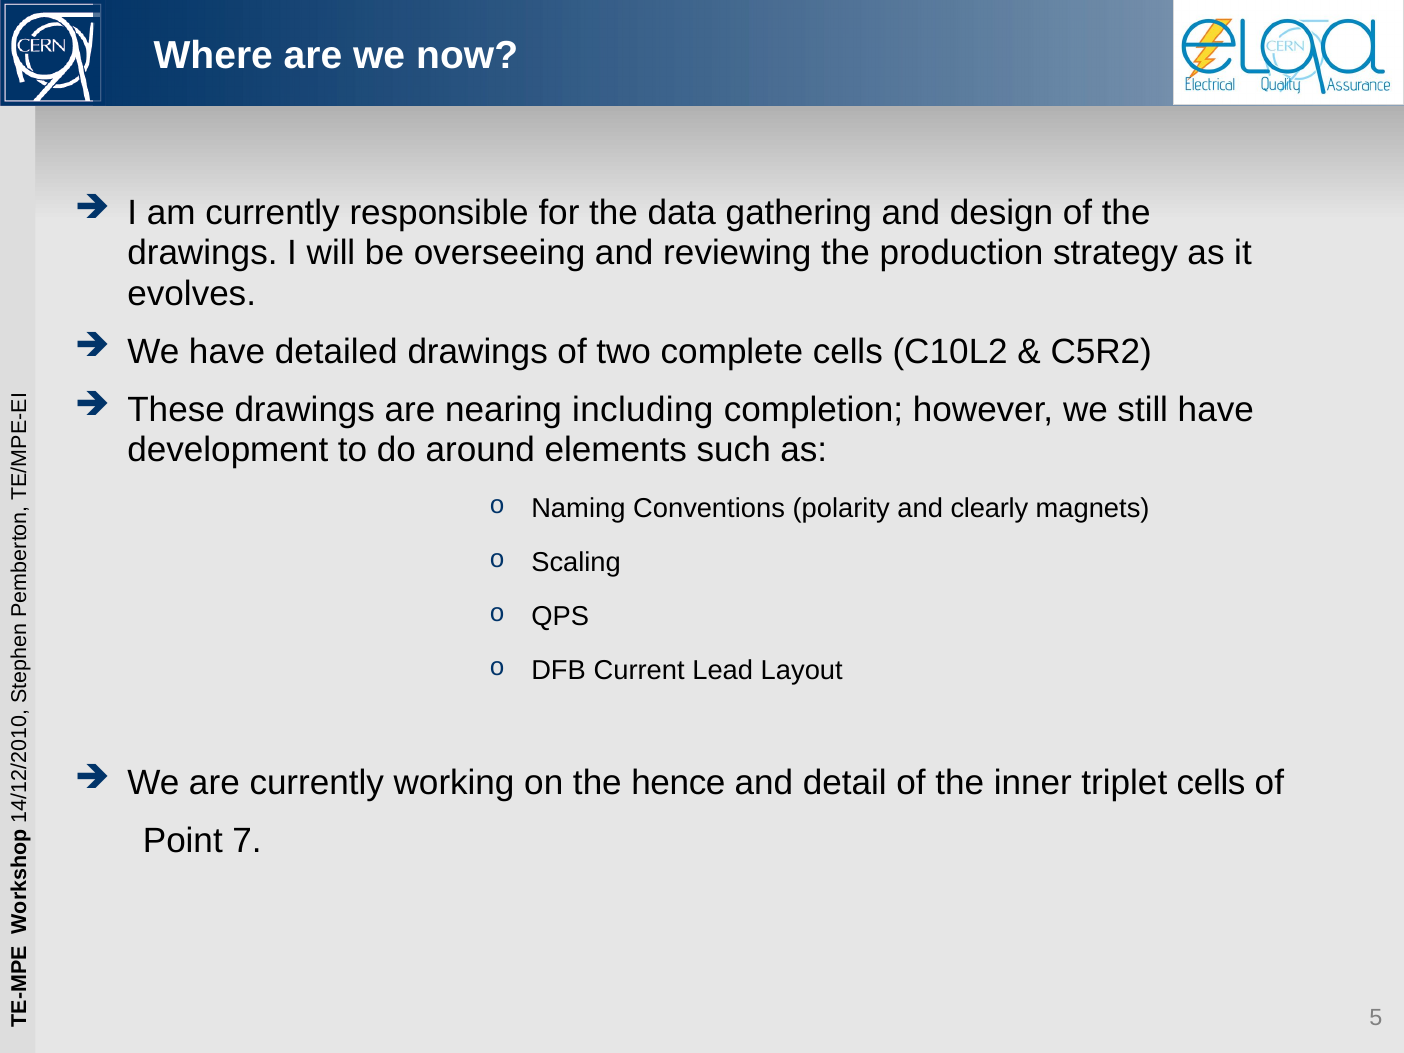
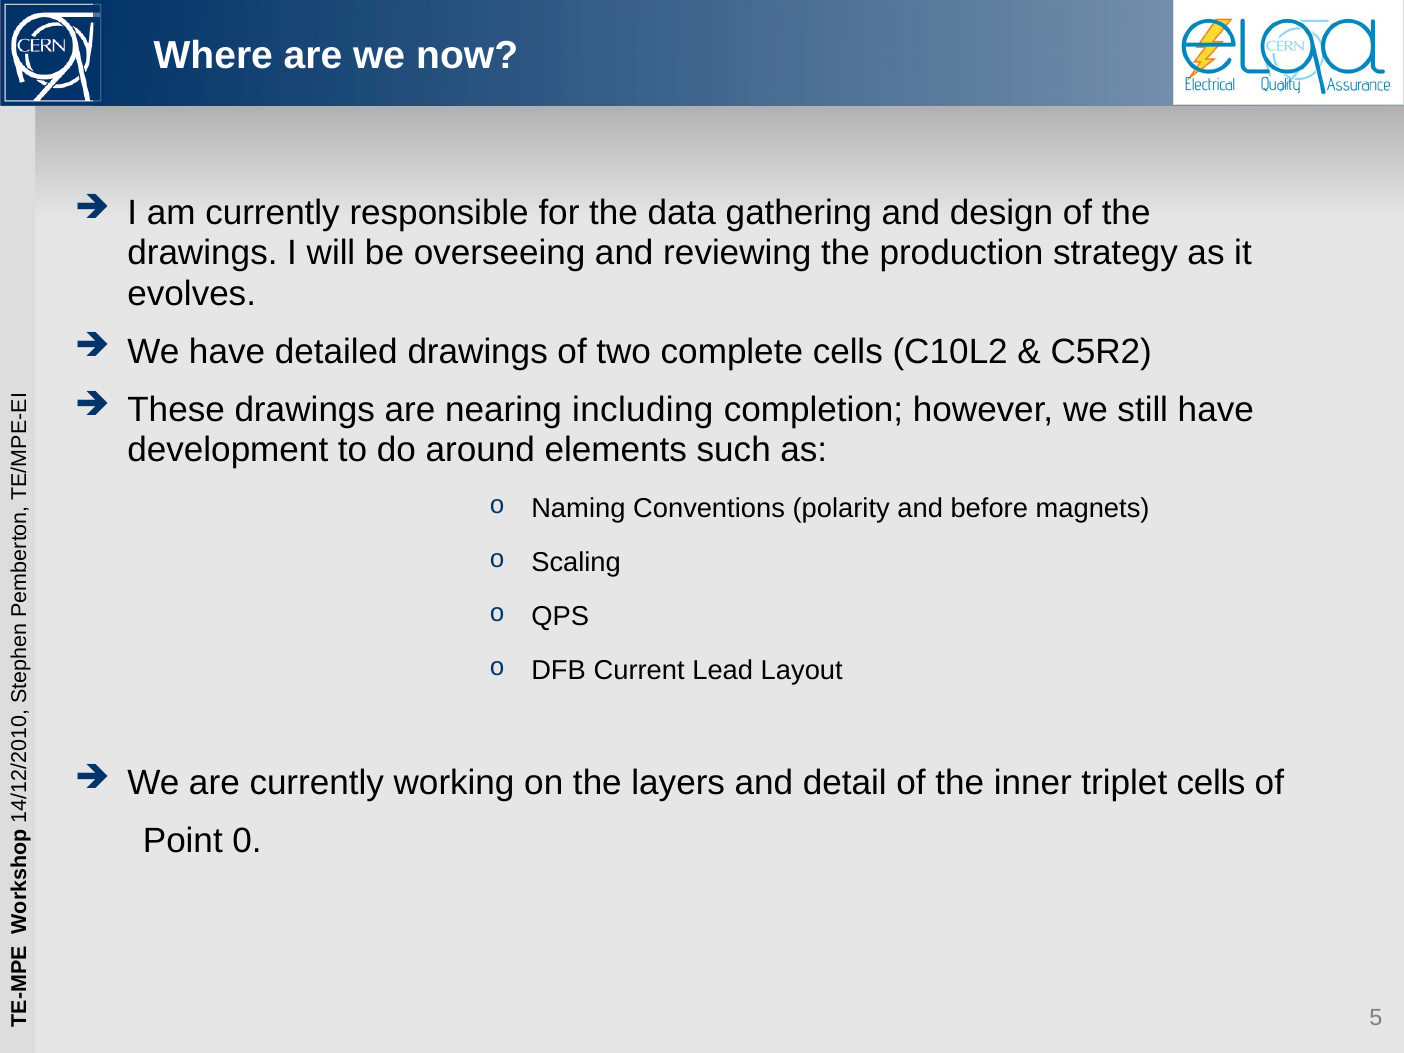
clearly: clearly -> before
hence: hence -> layers
Point 7: 7 -> 0
